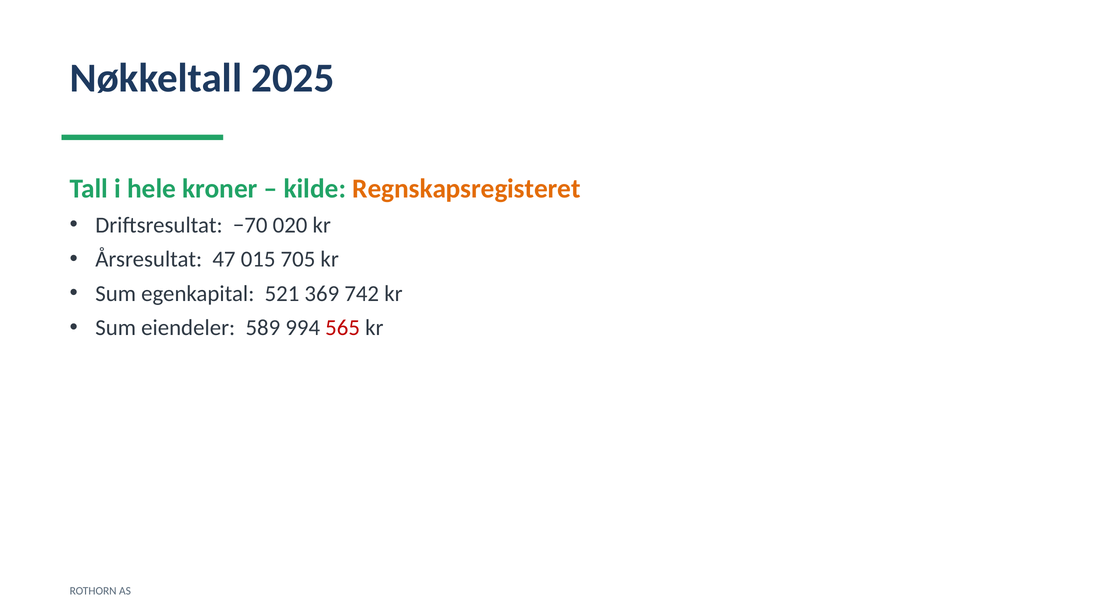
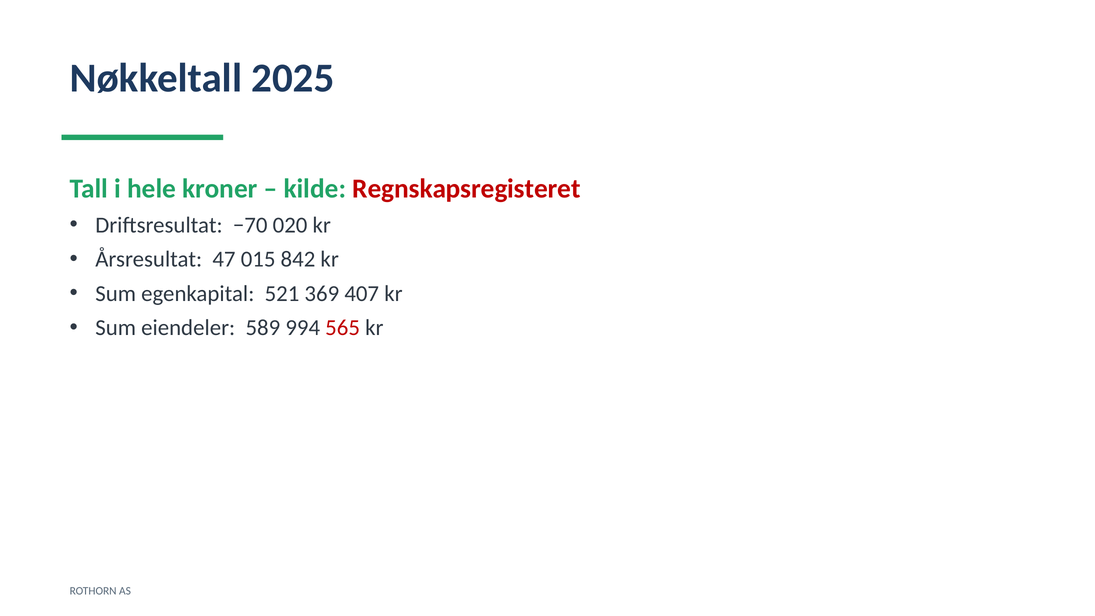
Regnskapsregisteret colour: orange -> red
705: 705 -> 842
742: 742 -> 407
